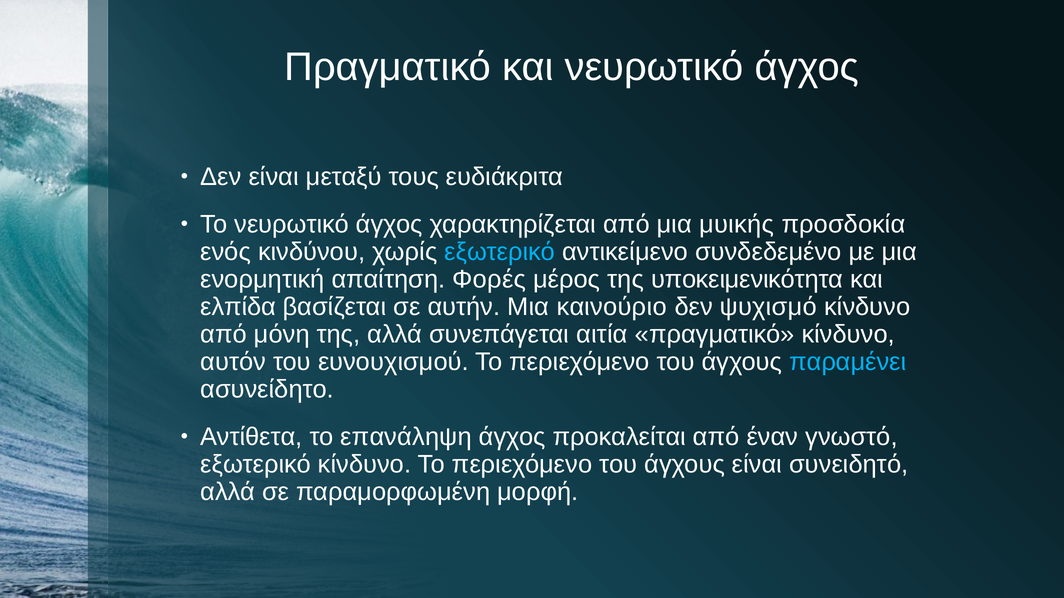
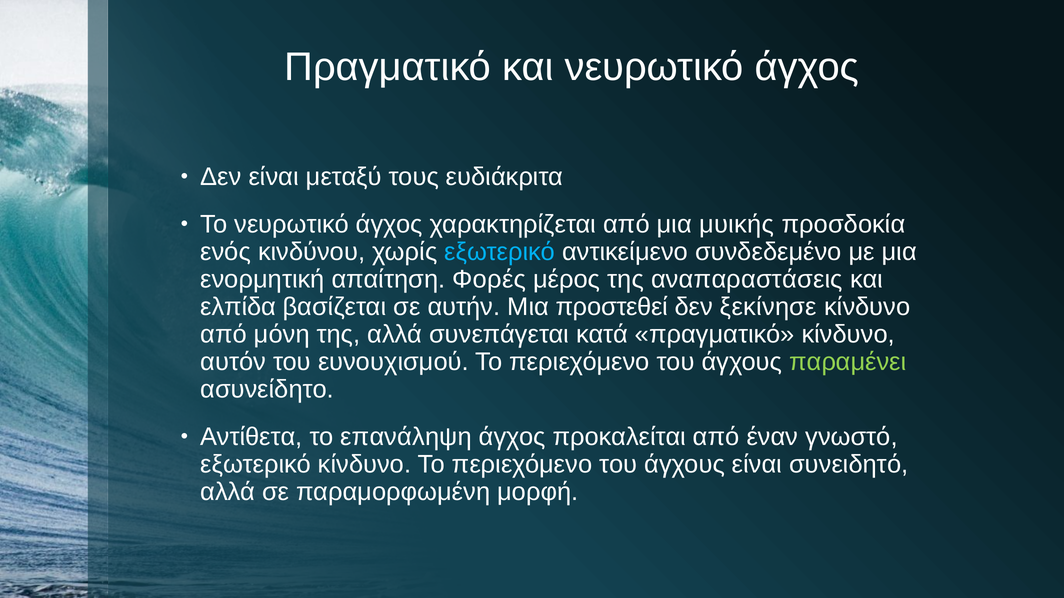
υποκειμενικότητα: υποκειμενικότητα -> αναπαραστάσεις
καινούριο: καινούριο -> προστεθεί
ψυχισμό: ψυχισμό -> ξεκίνησε
αιτία: αιτία -> κατά
παραμένει colour: light blue -> light green
